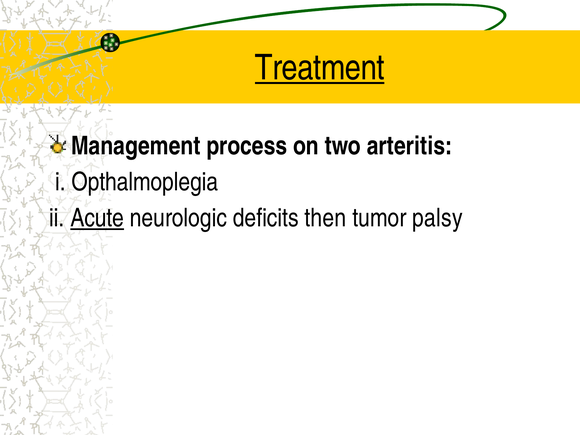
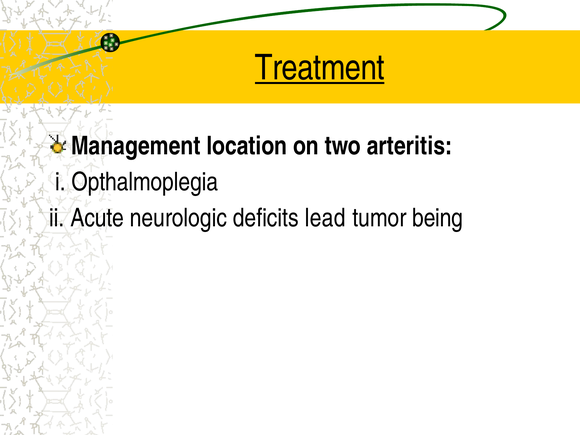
process: process -> location
Acute underline: present -> none
then: then -> lead
palsy: palsy -> being
